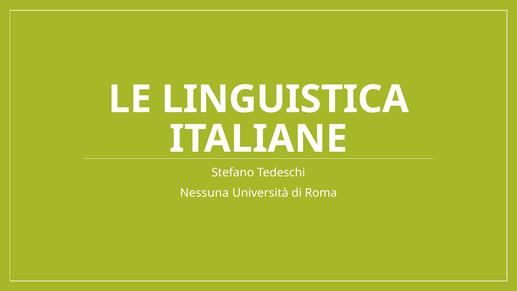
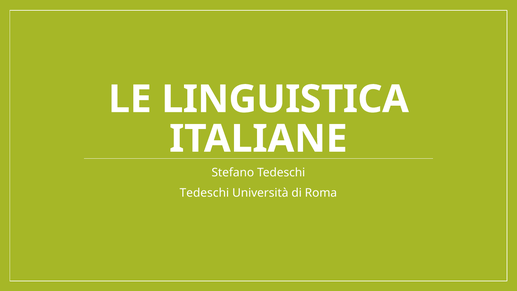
Nessuna at (204, 193): Nessuna -> Tedeschi
